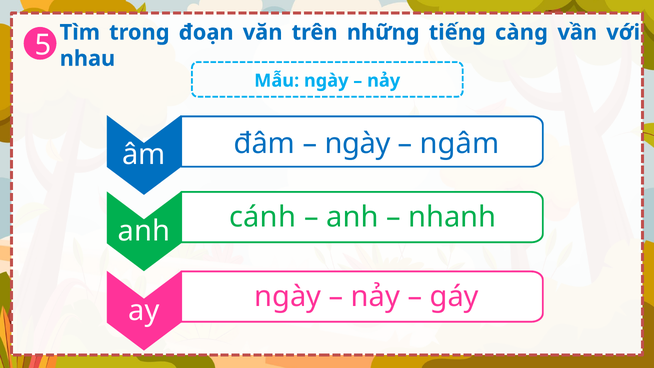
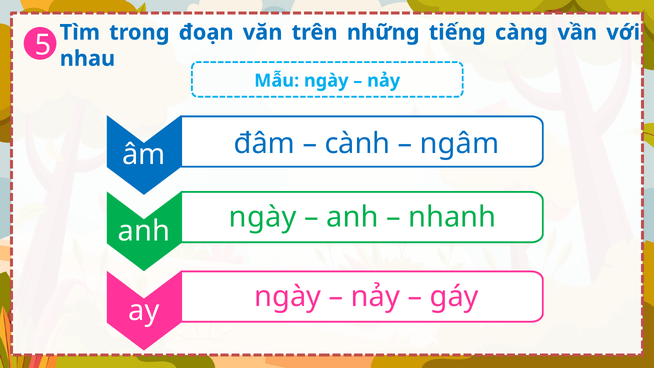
ngày at (358, 144): ngày -> cành
anh cánh: cánh -> ngày
